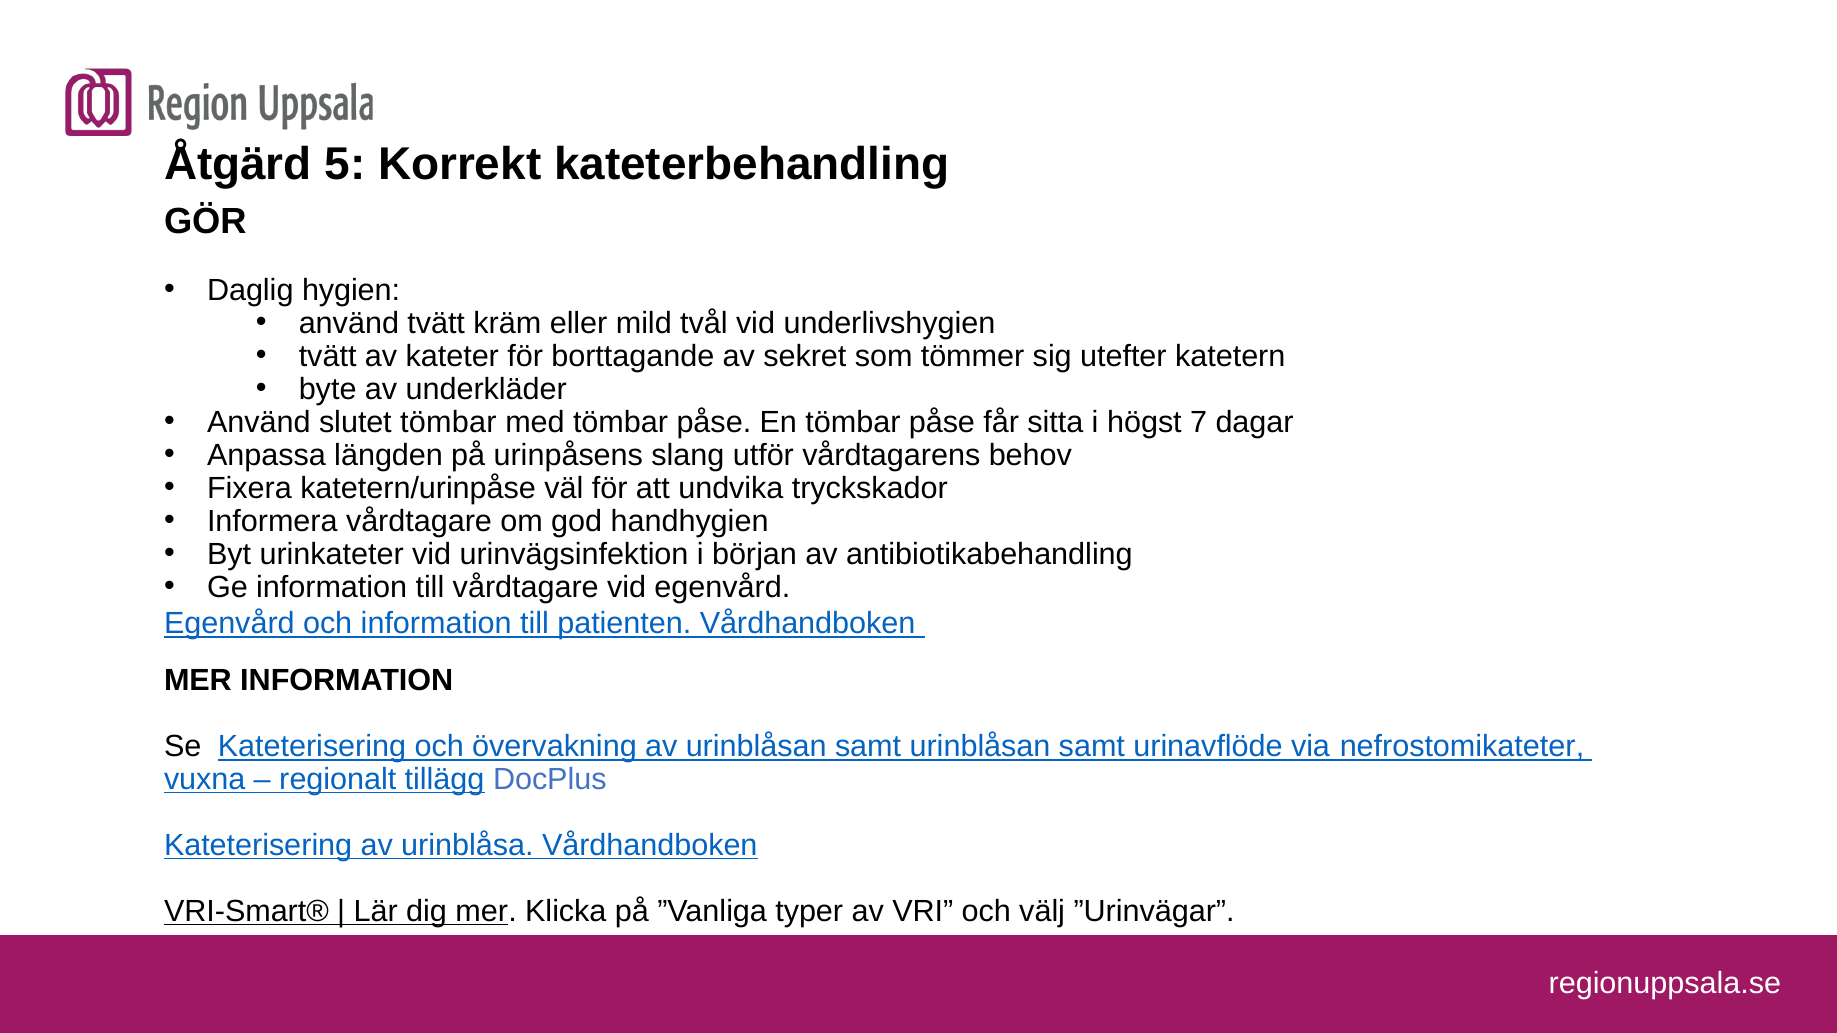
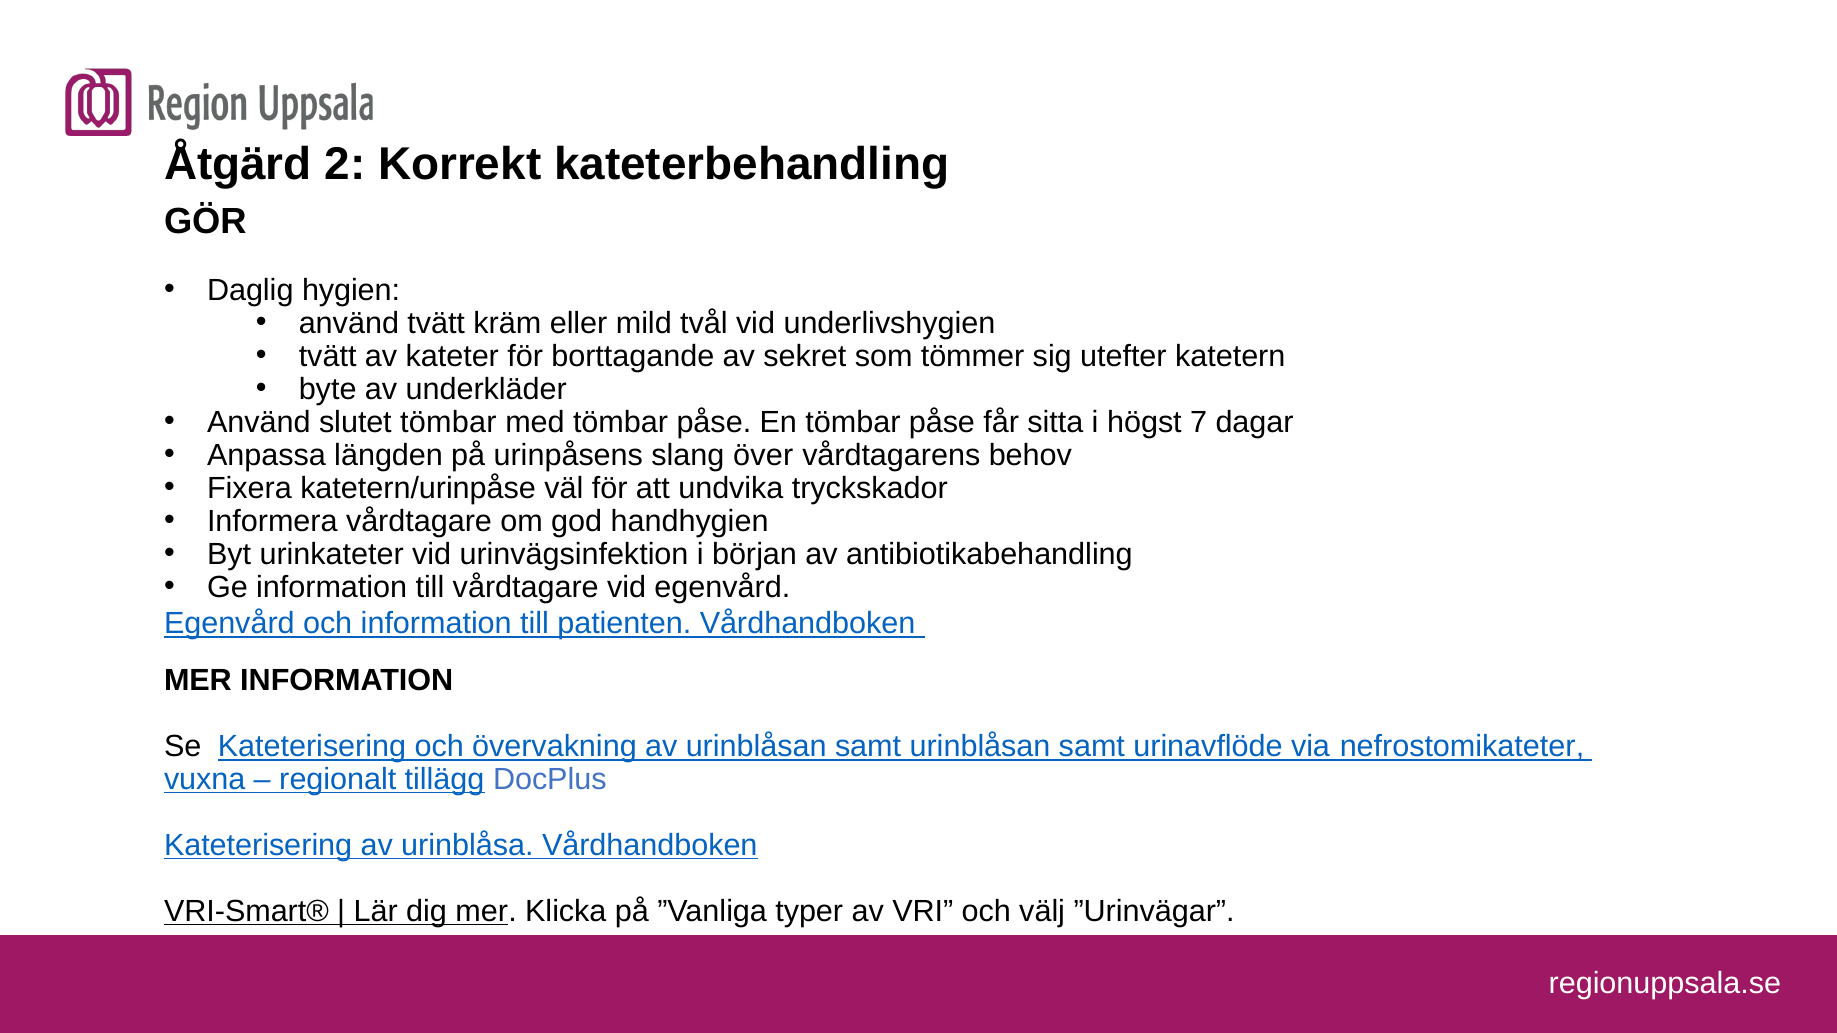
5: 5 -> 2
utför: utför -> över
